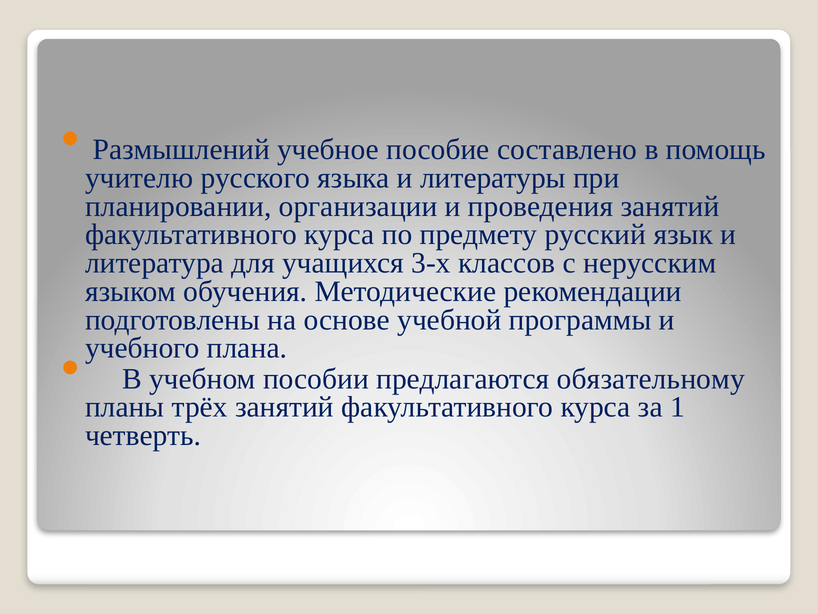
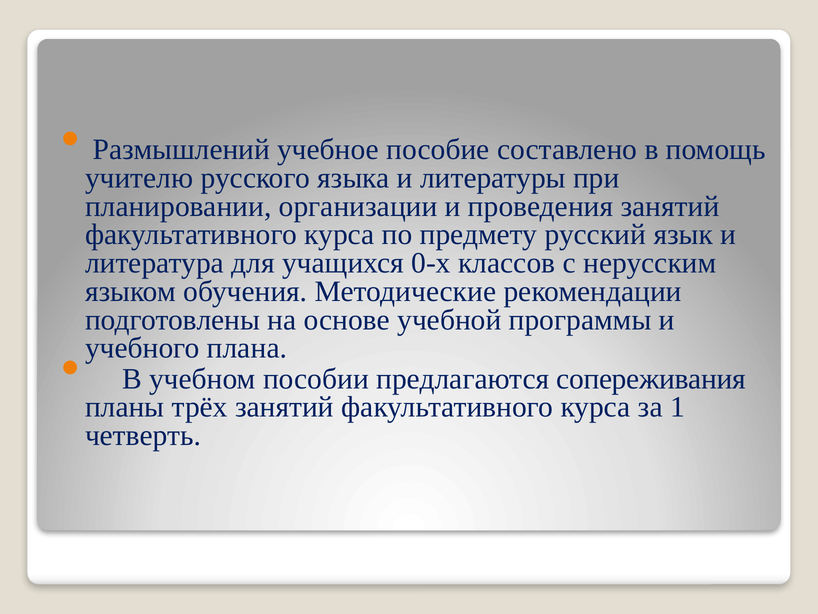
3-х: 3-х -> 0-х
обязательному: обязательному -> сопереживания
